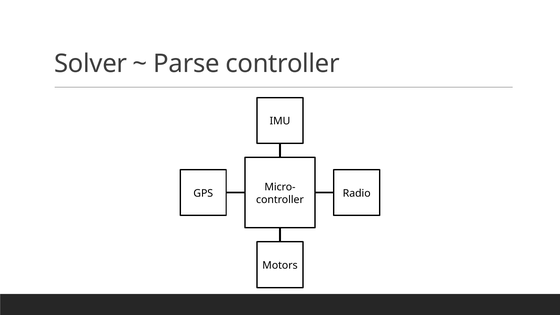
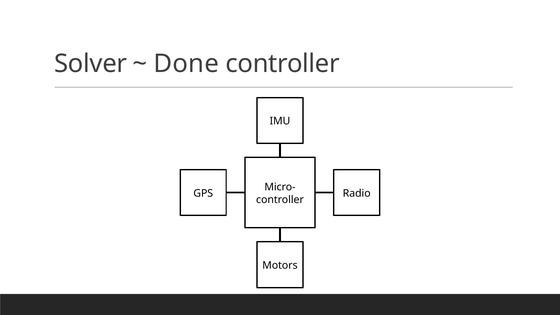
Parse: Parse -> Done
